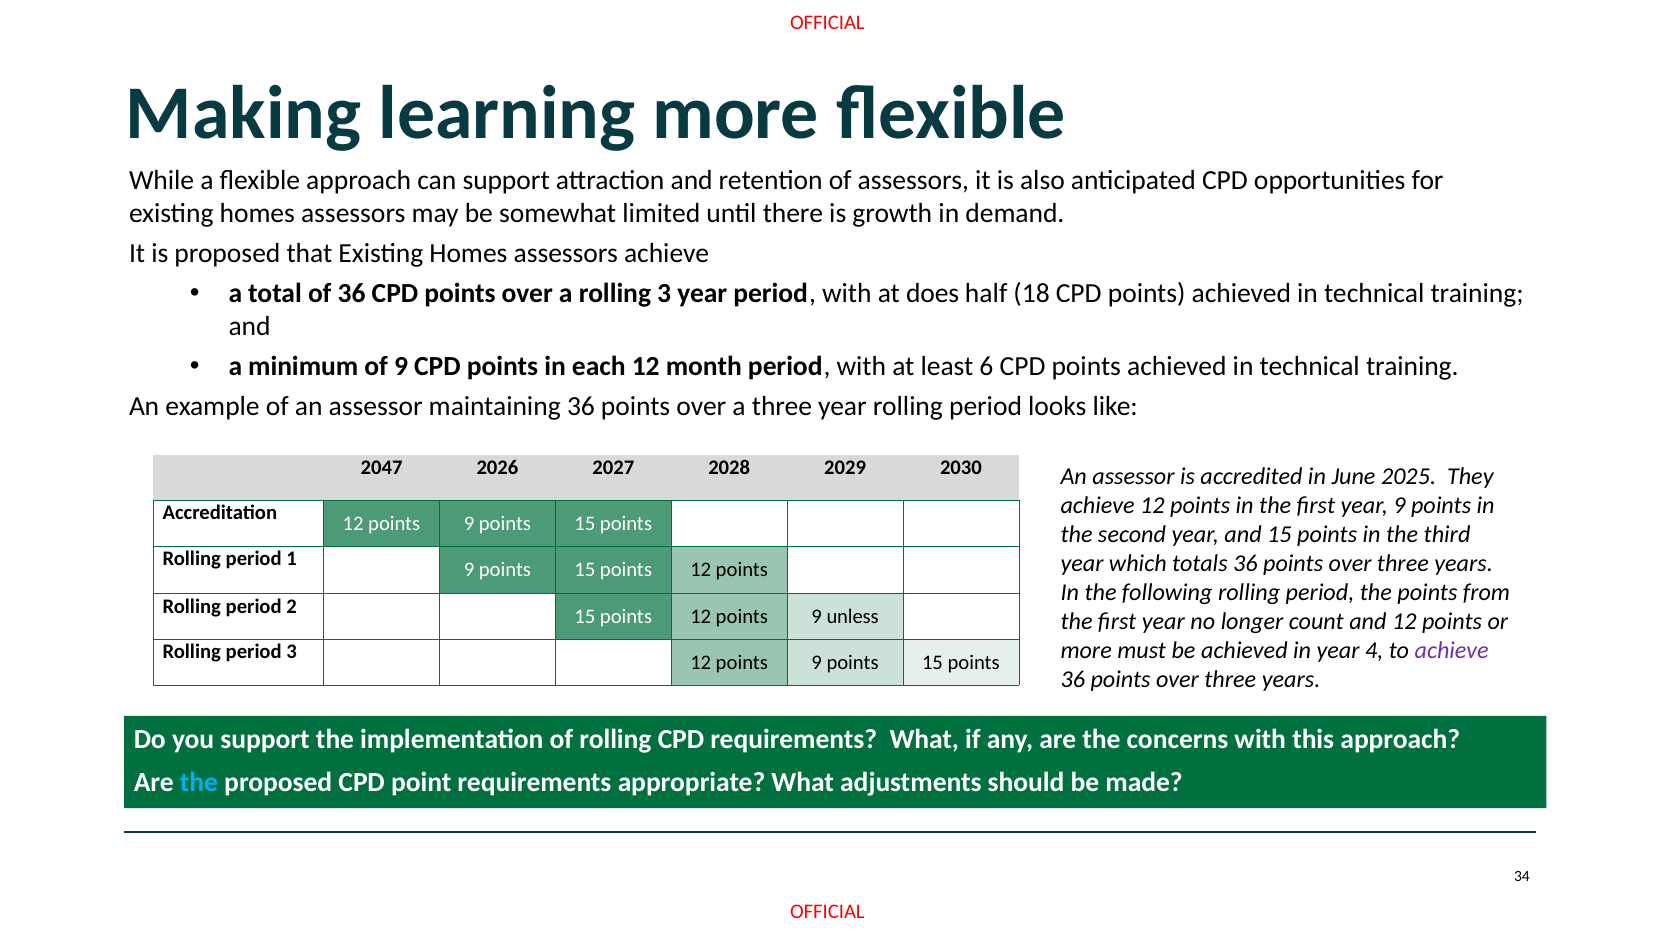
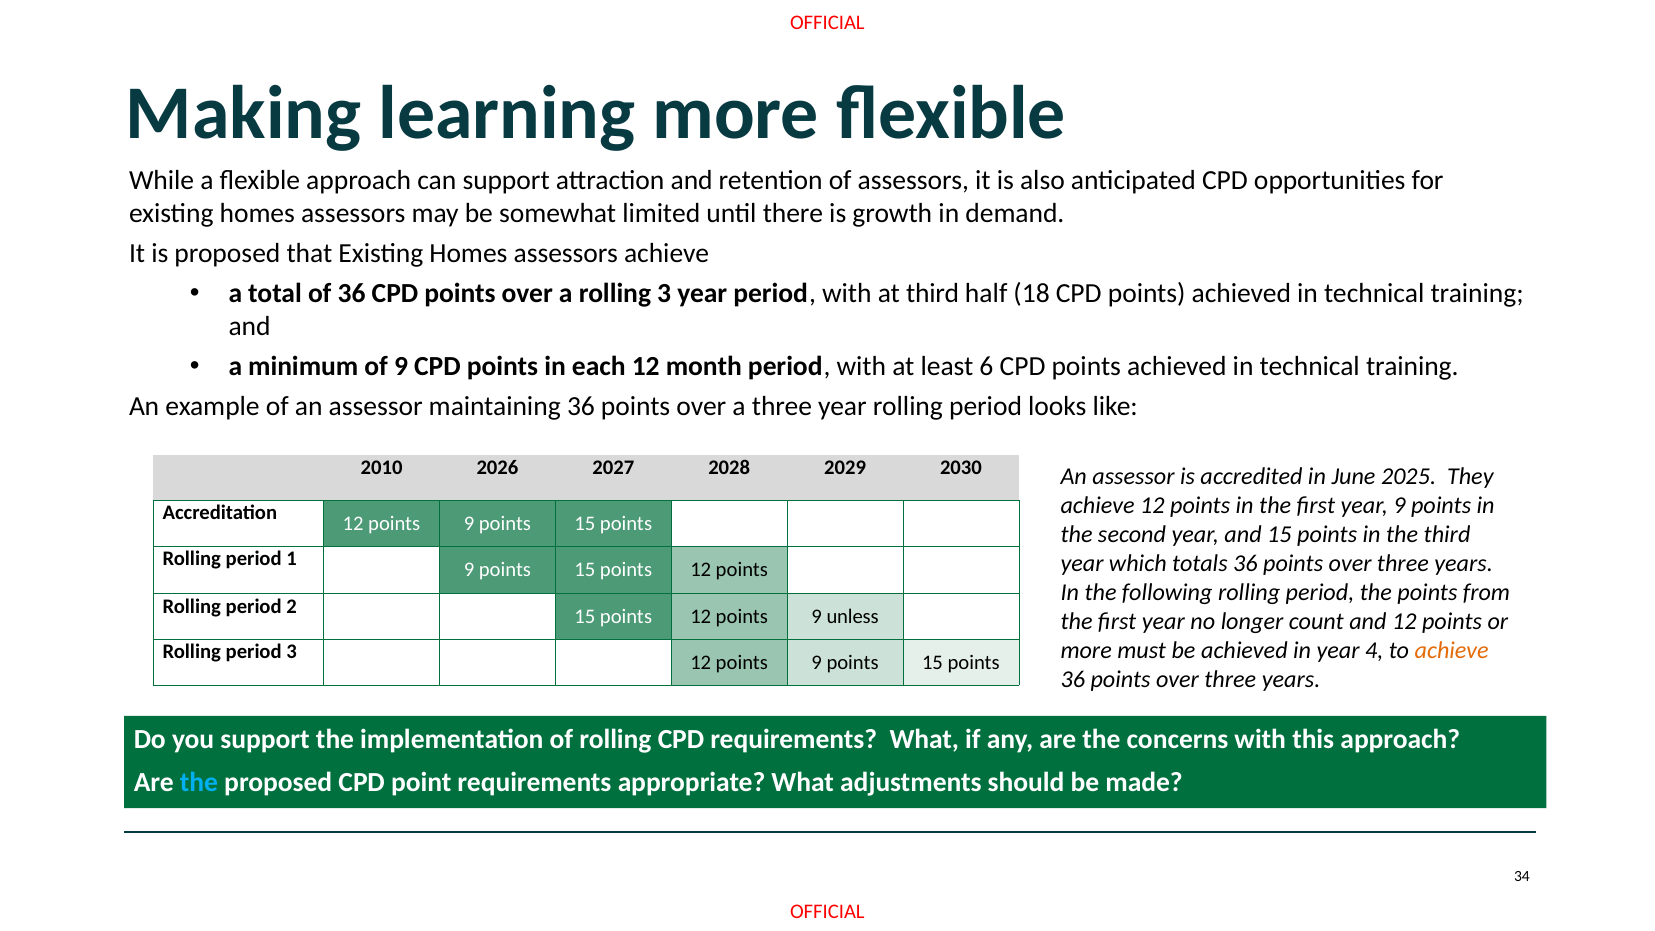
at does: does -> third
2047: 2047 -> 2010
achieve at (1452, 651) colour: purple -> orange
